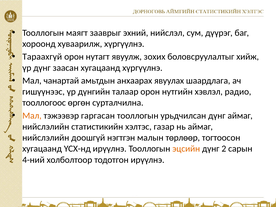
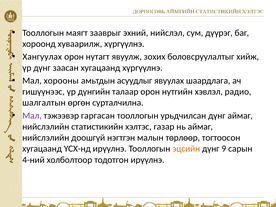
Тараахгүй: Тараахгүй -> Хангуулах
чанартай: чанартай -> хорооны
анхаарах: анхаарах -> асуудлыг
тооллогоос: тооллогоос -> шалгалтын
Мал at (32, 116) colour: orange -> purple
2: 2 -> 9
